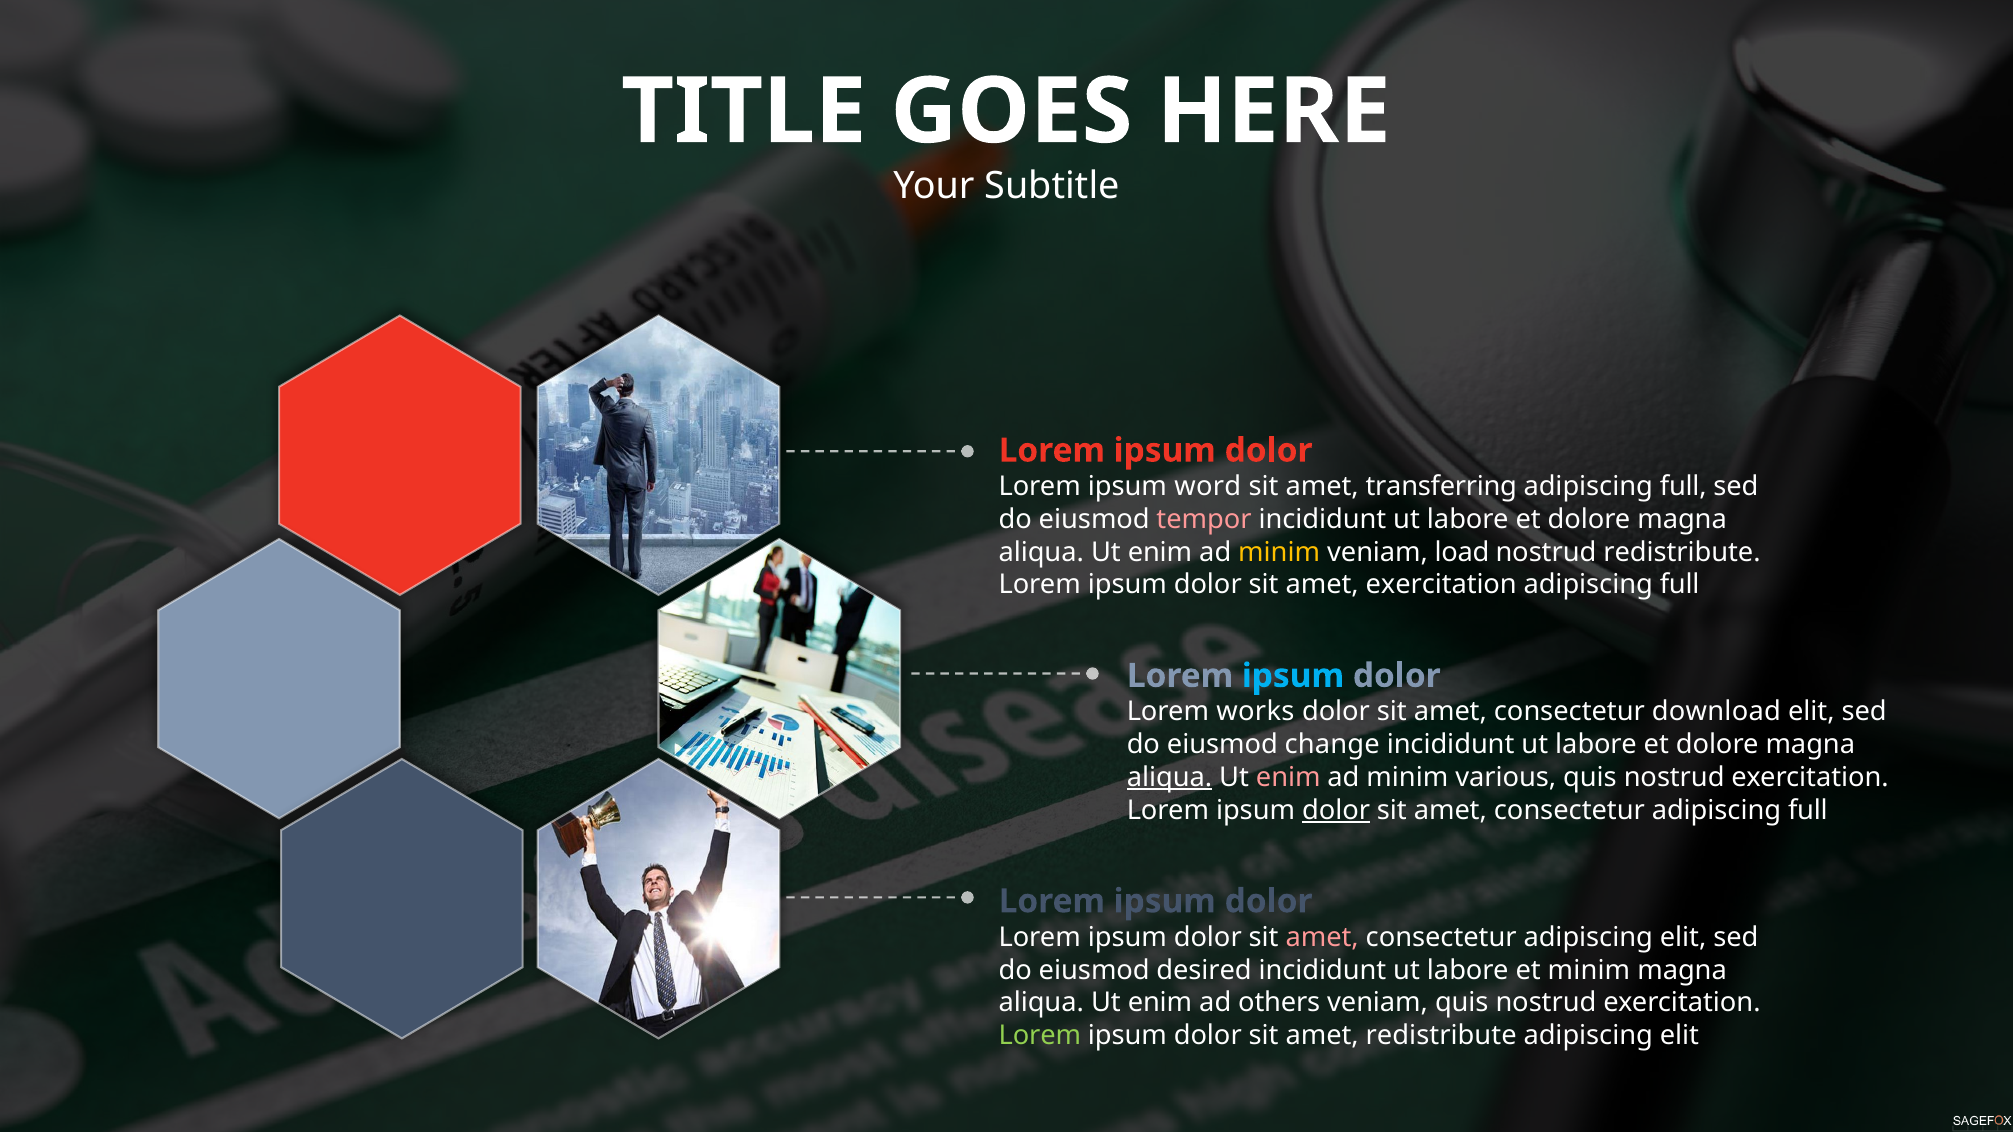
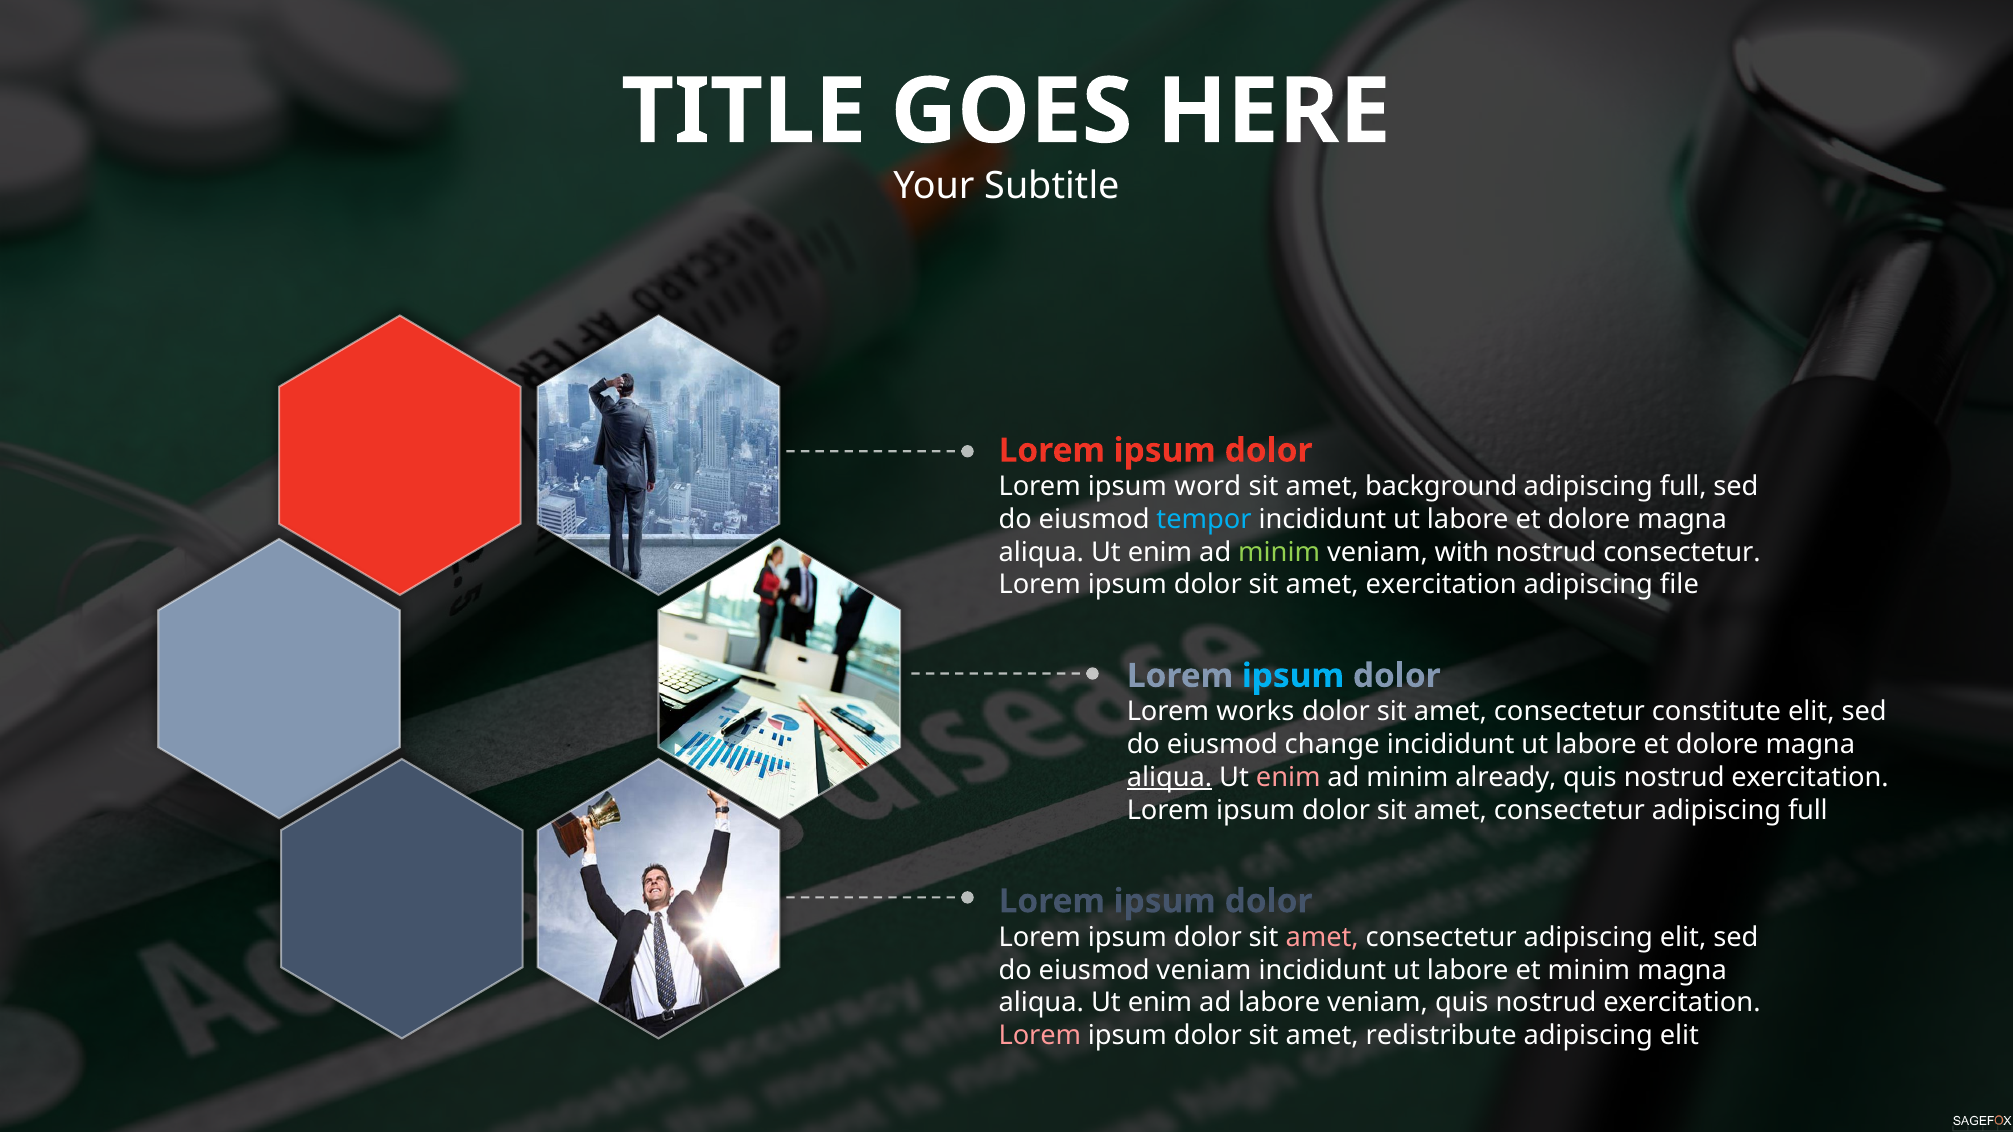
transferring: transferring -> background
tempor colour: pink -> light blue
minim at (1279, 552) colour: yellow -> light green
load: load -> with
nostrud redistribute: redistribute -> consectetur
full at (1680, 585): full -> file
download: download -> constitute
various: various -> already
dolor at (1336, 810) underline: present -> none
eiusmod desired: desired -> veniam
ad others: others -> labore
Lorem at (1040, 1036) colour: light green -> pink
